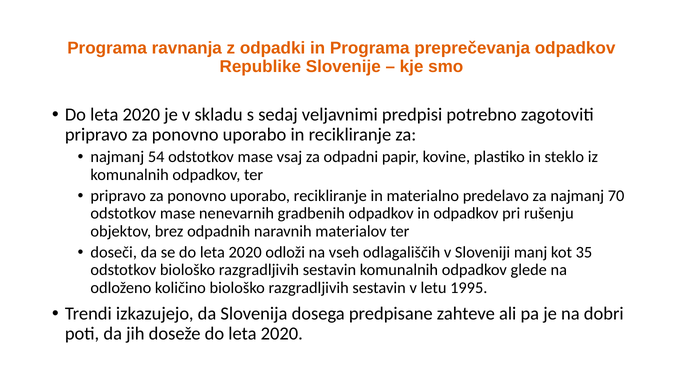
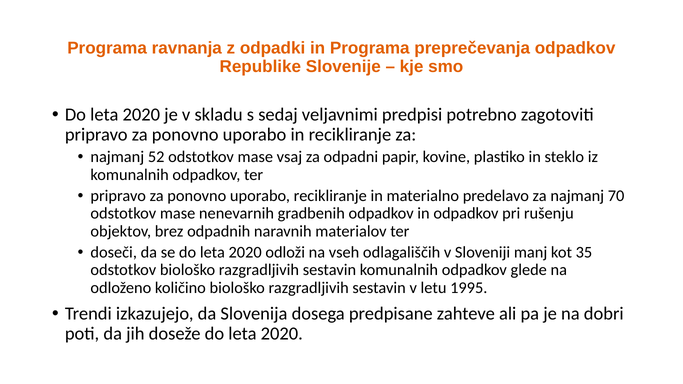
54: 54 -> 52
